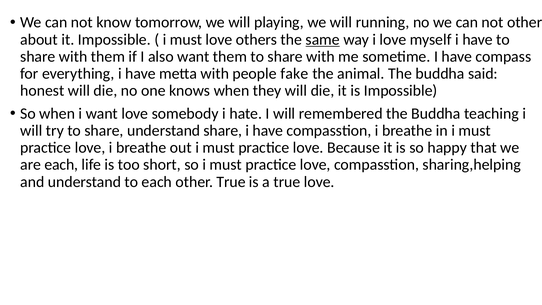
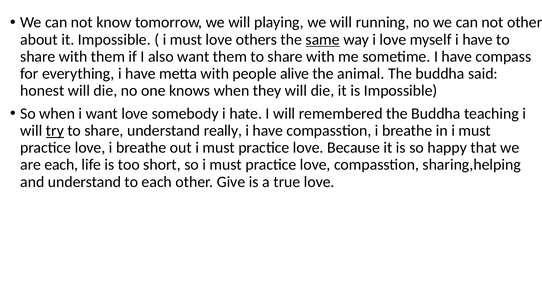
fake: fake -> alive
try underline: none -> present
understand share: share -> really
other True: True -> Give
